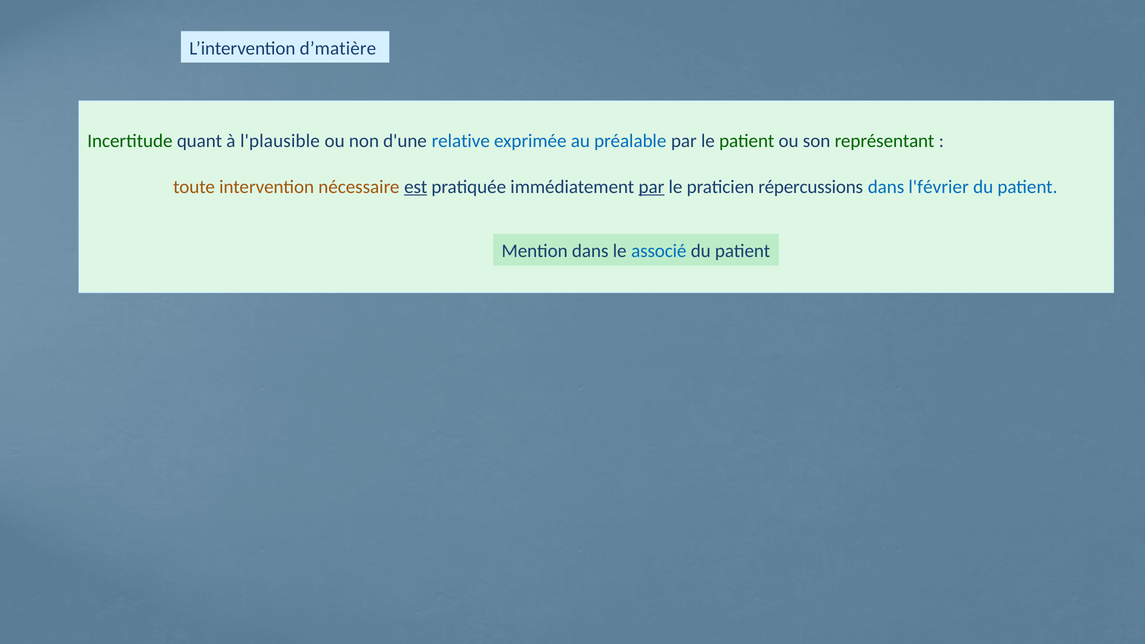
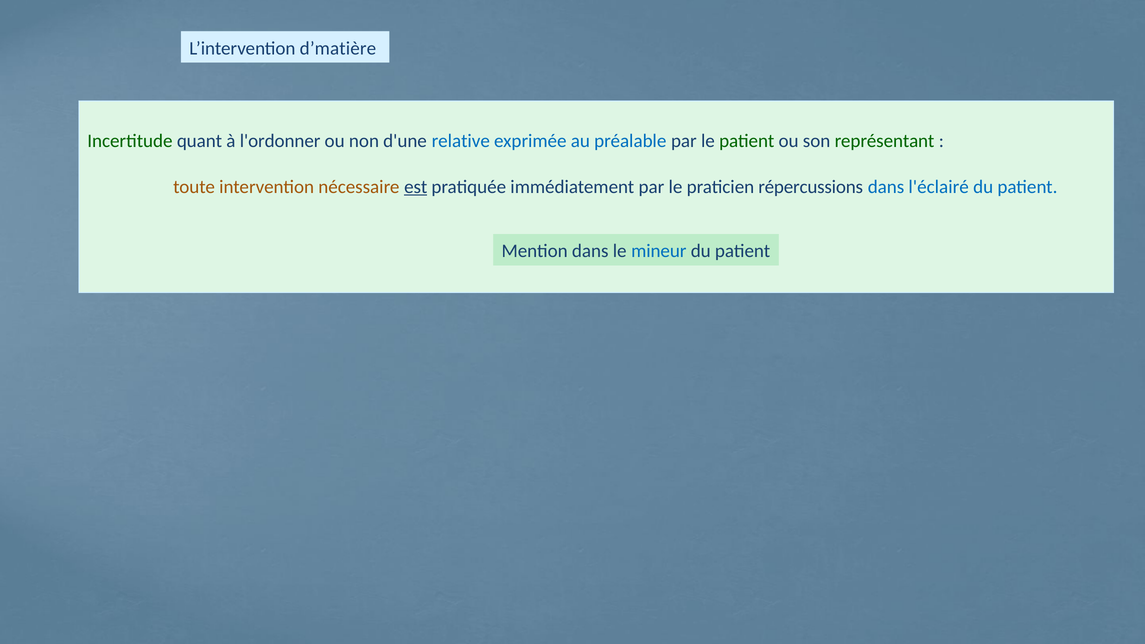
l'plausible: l'plausible -> l'ordonner
par at (651, 187) underline: present -> none
l'février: l'février -> l'éclairé
associé: associé -> mineur
